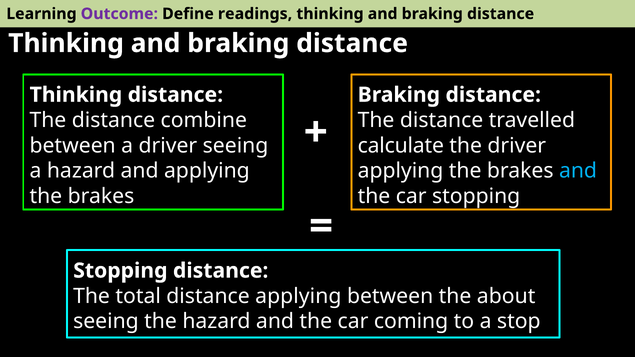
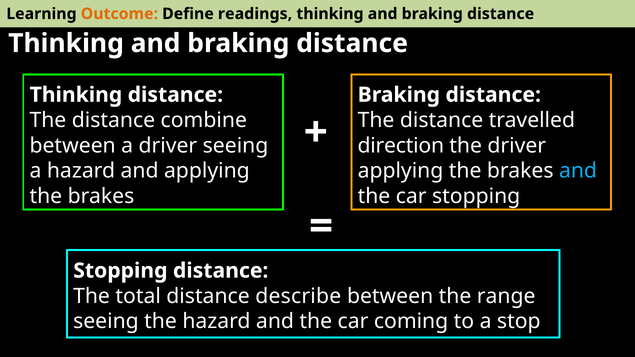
Outcome colour: purple -> orange
calculate: calculate -> direction
distance applying: applying -> describe
about: about -> range
